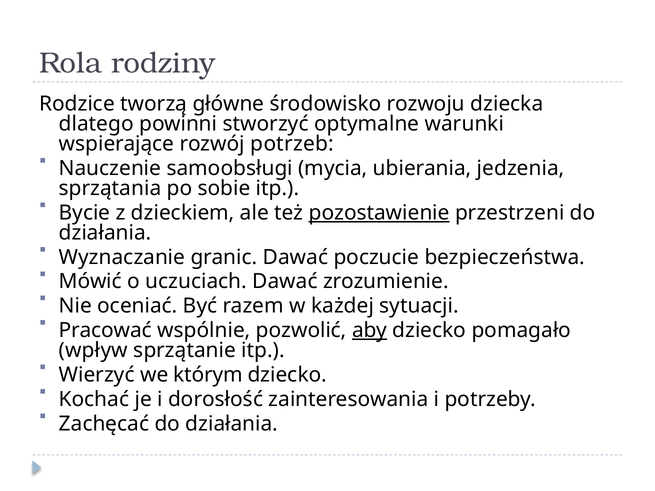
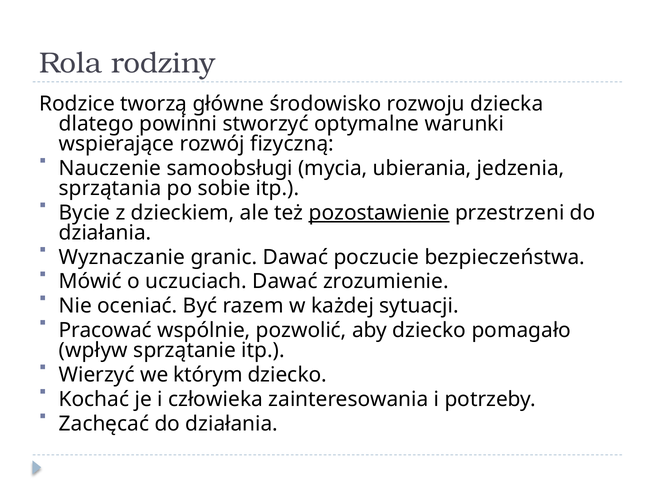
potrzeb: potrzeb -> fizyczną
aby underline: present -> none
dorosłość: dorosłość -> człowieka
